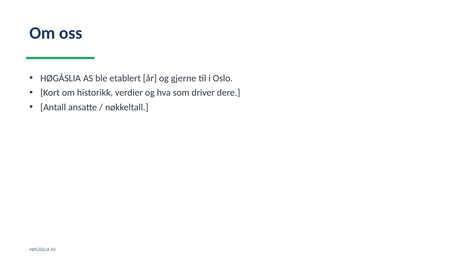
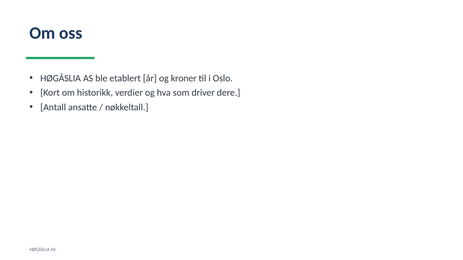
gjerne: gjerne -> kroner
